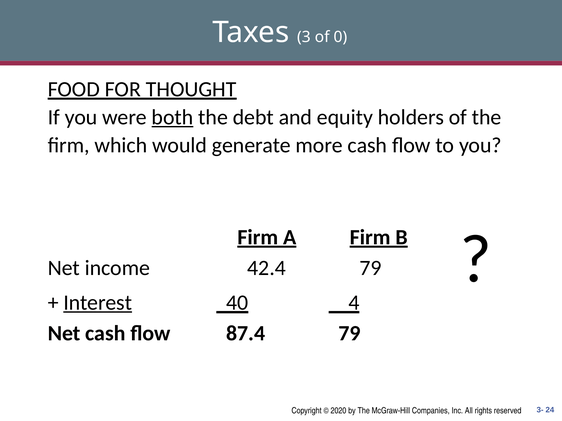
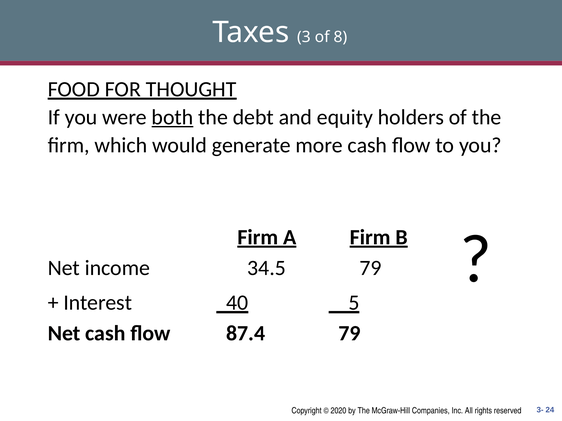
0: 0 -> 8
42.4: 42.4 -> 34.5
Interest underline: present -> none
4: 4 -> 5
